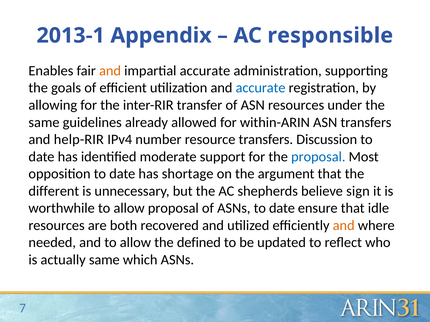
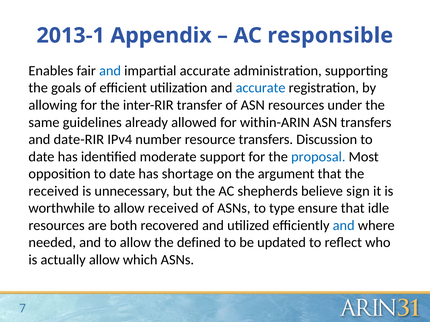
and at (110, 71) colour: orange -> blue
help-RIR: help-RIR -> date-RIR
different at (54, 191): different -> received
allow proposal: proposal -> received
ASNs to date: date -> type
and at (344, 226) colour: orange -> blue
actually same: same -> allow
